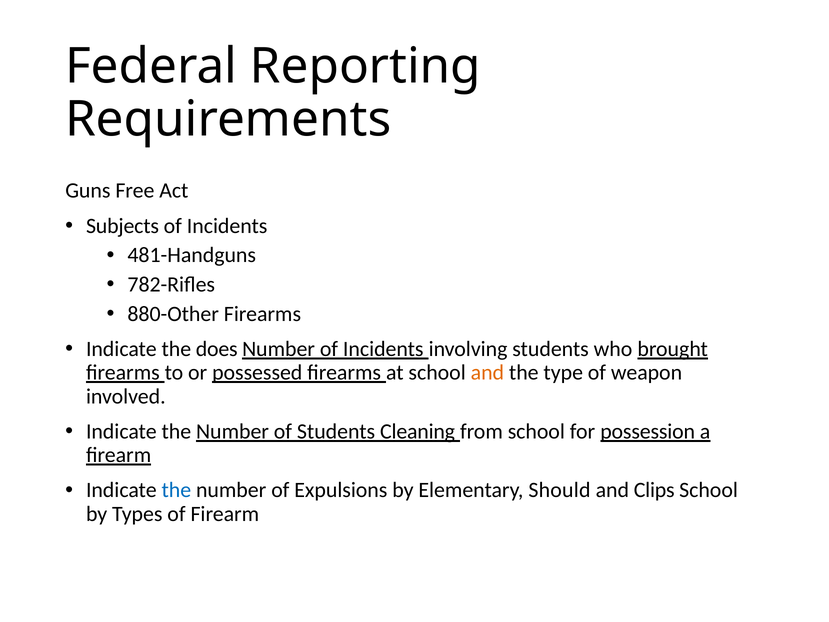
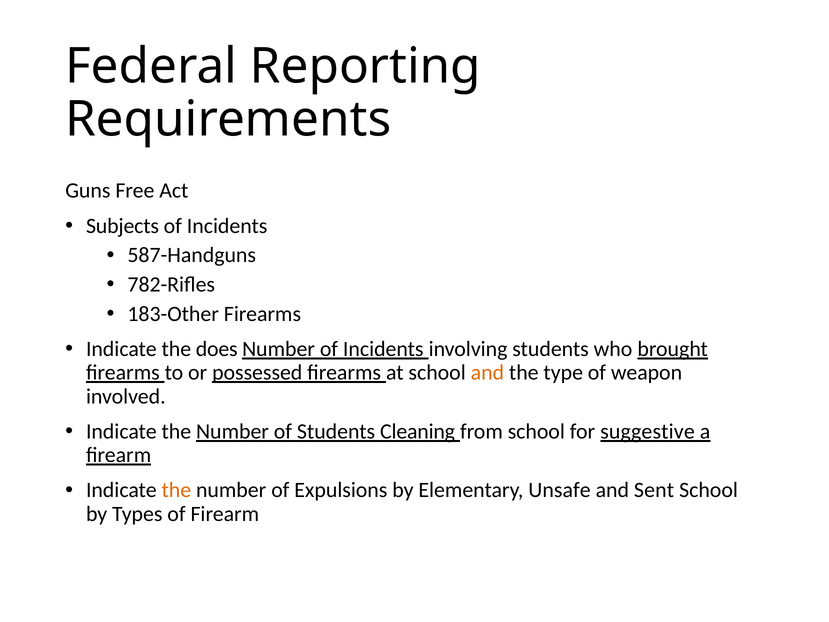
481-Handguns: 481-Handguns -> 587-Handguns
880-Other: 880-Other -> 183-Other
possession: possession -> suggestive
the at (176, 490) colour: blue -> orange
Should: Should -> Unsafe
Clips: Clips -> Sent
